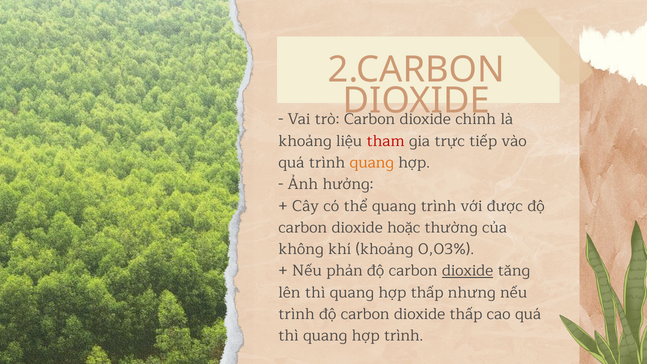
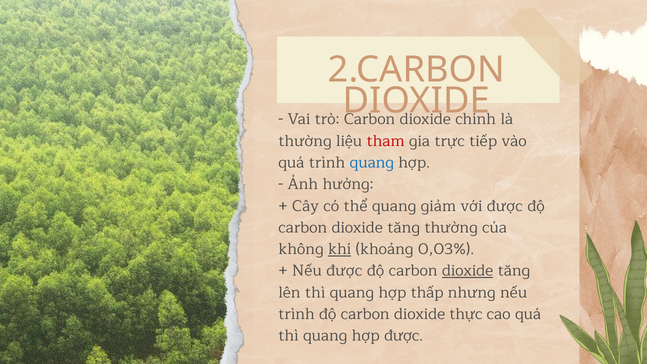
khoảng at (305, 141): khoảng -> thường
quang at (372, 163) colour: orange -> blue
quang trình: trình -> giảm
hoặc at (404, 228): hoặc -> tăng
khí underline: none -> present
Nếu phản: phản -> được
dioxide thấp: thấp -> thực
hợp trình: trình -> được
